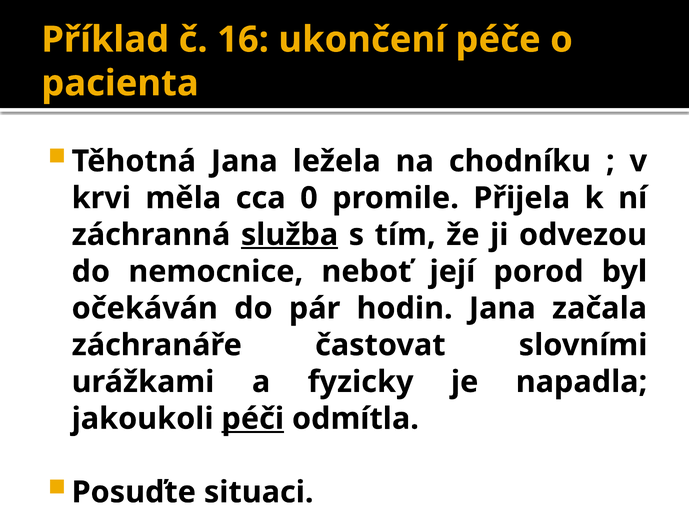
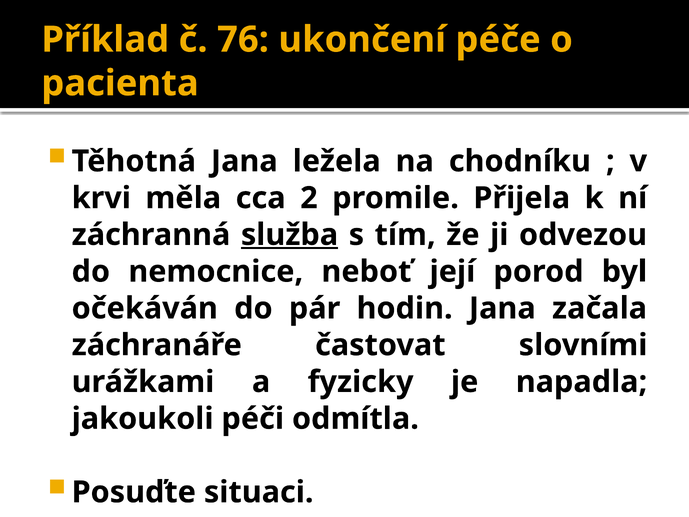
16: 16 -> 76
0: 0 -> 2
péči underline: present -> none
